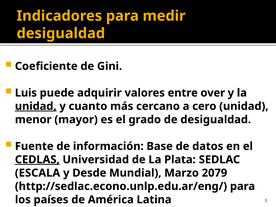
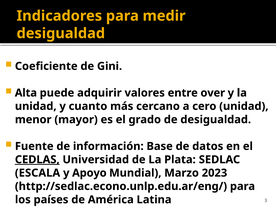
Luis: Luis -> Alta
unidad at (36, 106) underline: present -> none
Desde: Desde -> Apoyo
2079: 2079 -> 2023
